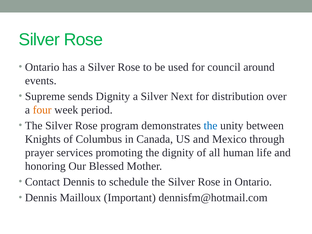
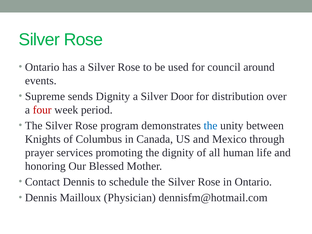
Next: Next -> Door
four colour: orange -> red
Important: Important -> Physician
